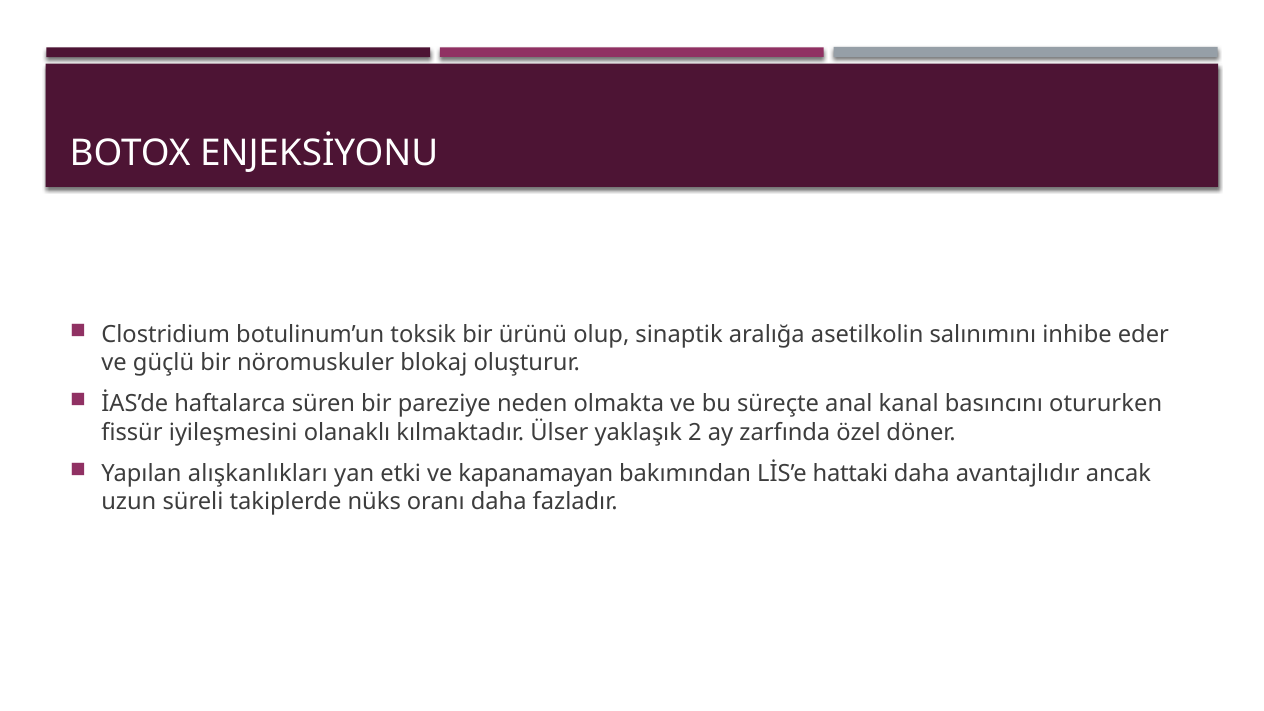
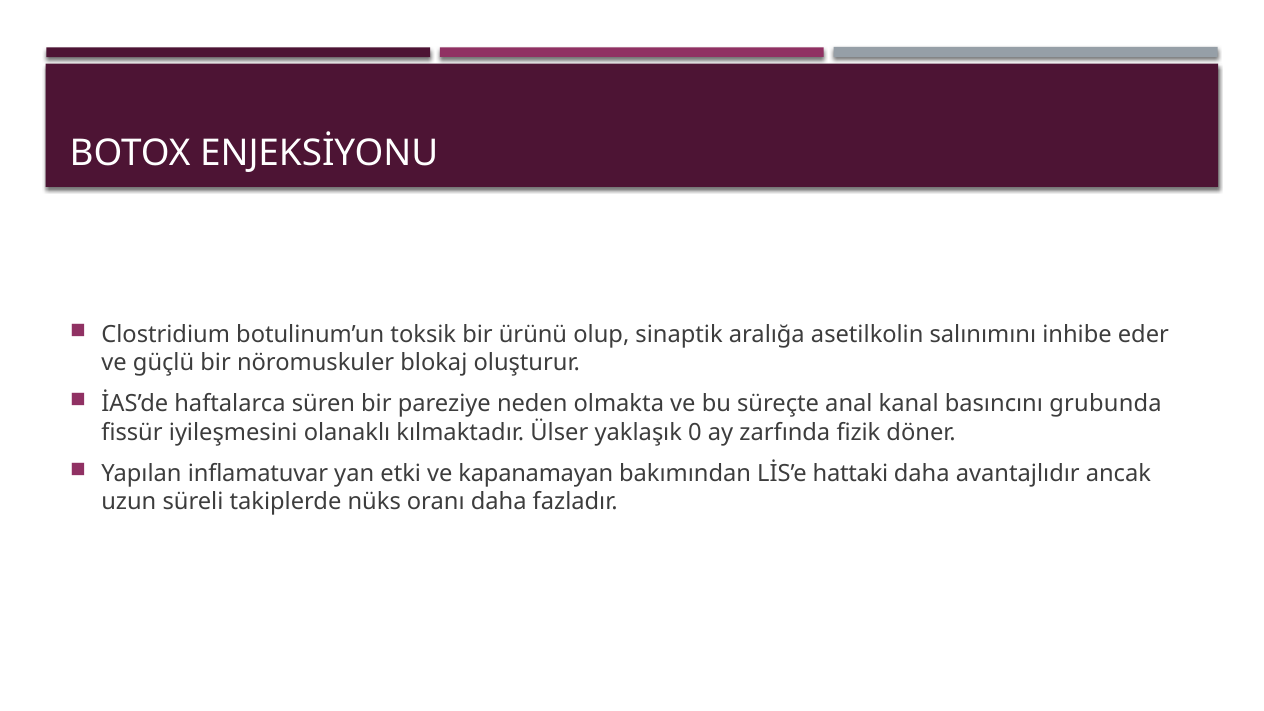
otururken: otururken -> grubunda
2: 2 -> 0
özel: özel -> fizik
alışkanlıkları: alışkanlıkları -> inflamatuvar
